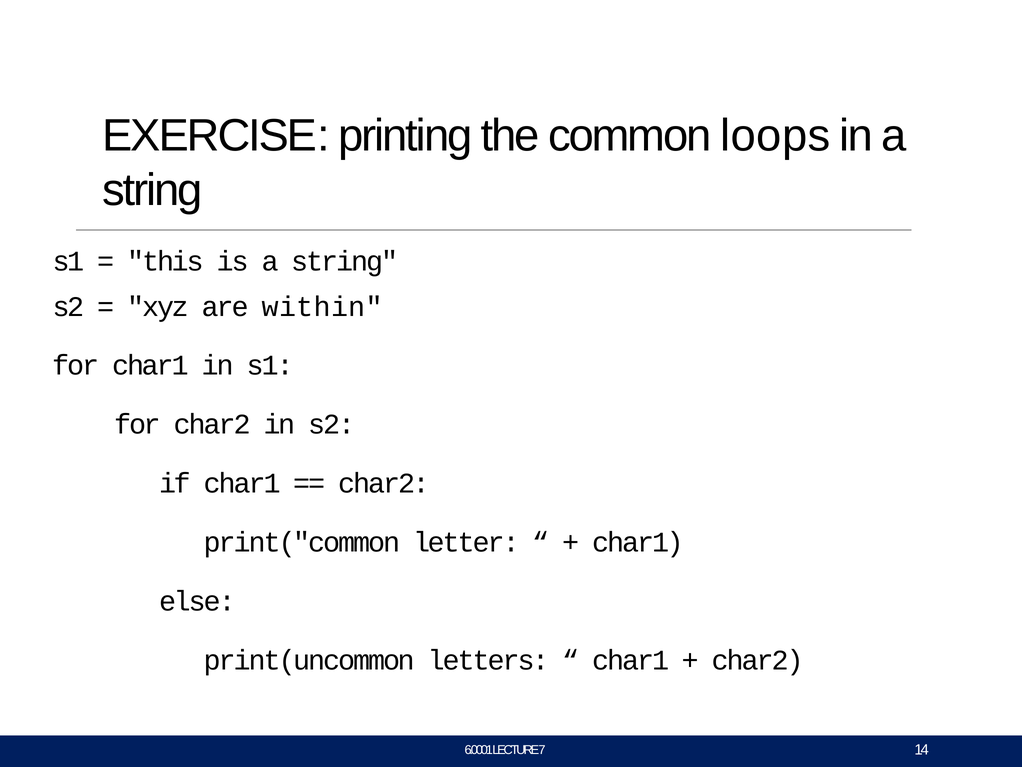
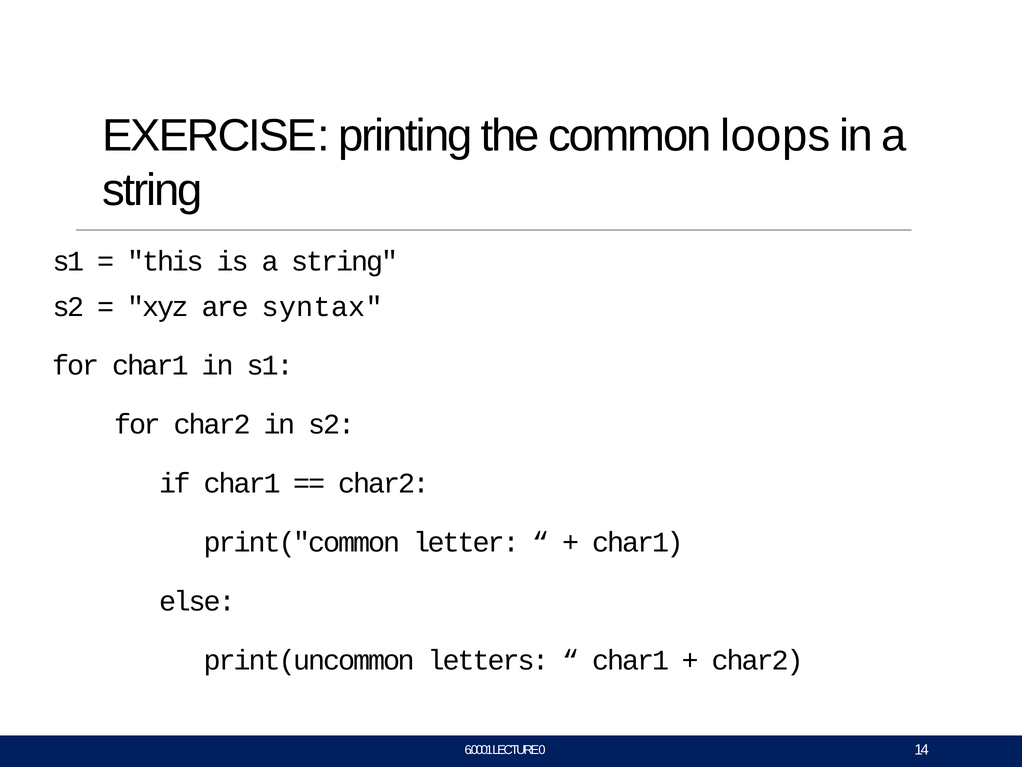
within: within -> syntax
7: 7 -> 0
